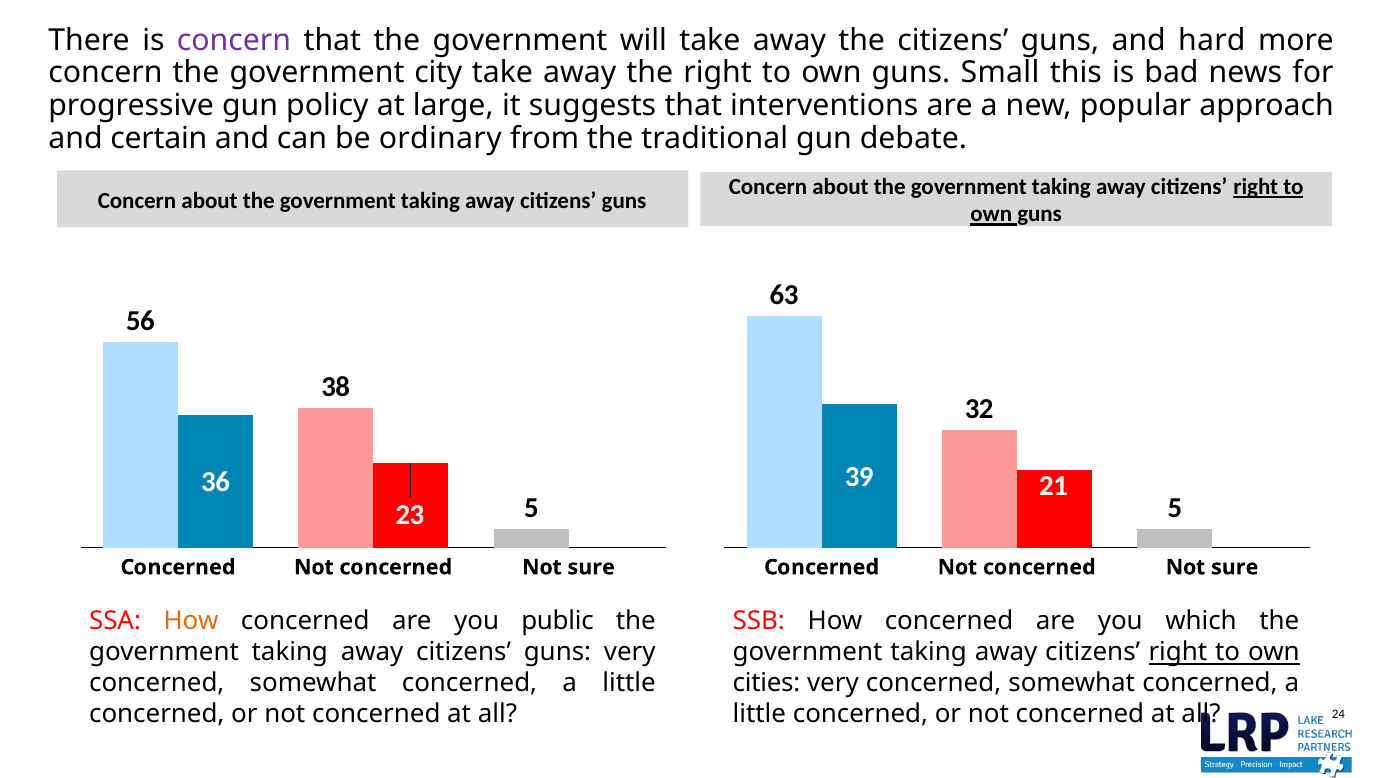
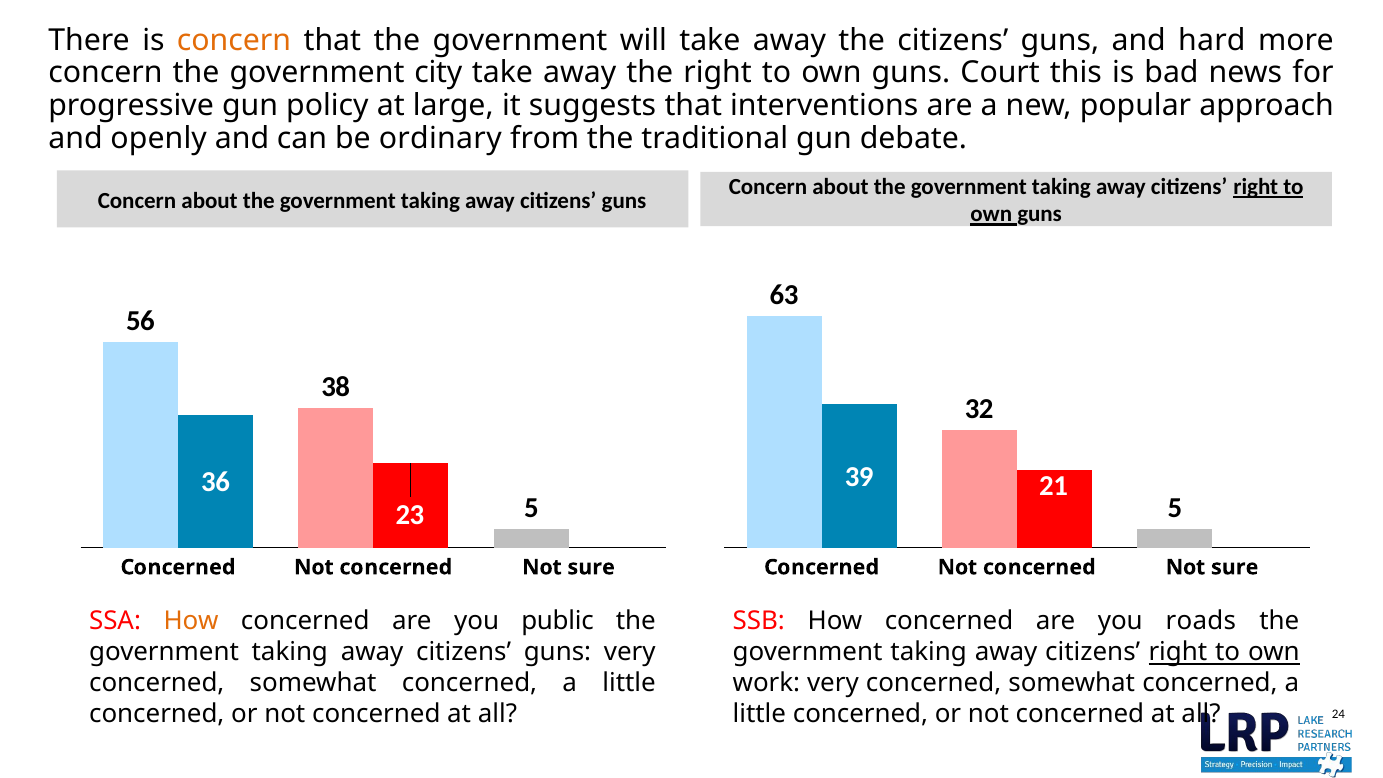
concern at (234, 40) colour: purple -> orange
Small: Small -> Court
certain: certain -> openly
which: which -> roads
cities: cities -> work
